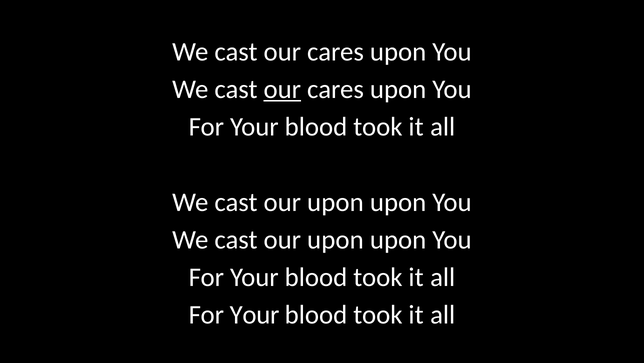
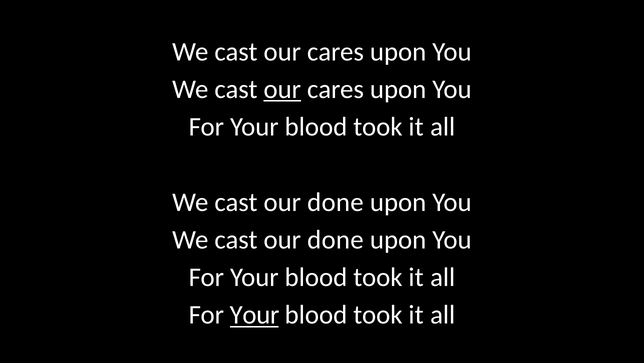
upon at (335, 202): upon -> done
upon at (335, 239): upon -> done
Your at (255, 314) underline: none -> present
